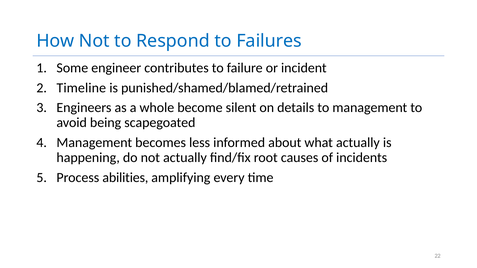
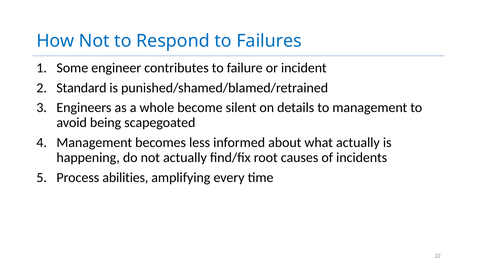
Timeline: Timeline -> Standard
